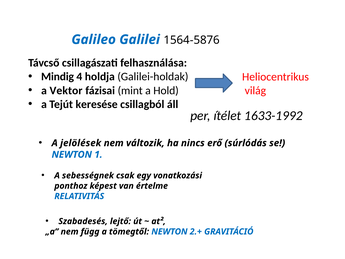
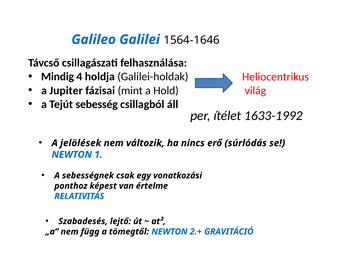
1564-5876: 1564-5876 -> 1564-1646
Vektor: Vektor -> Jupiter
keresése: keresése -> sebesség
